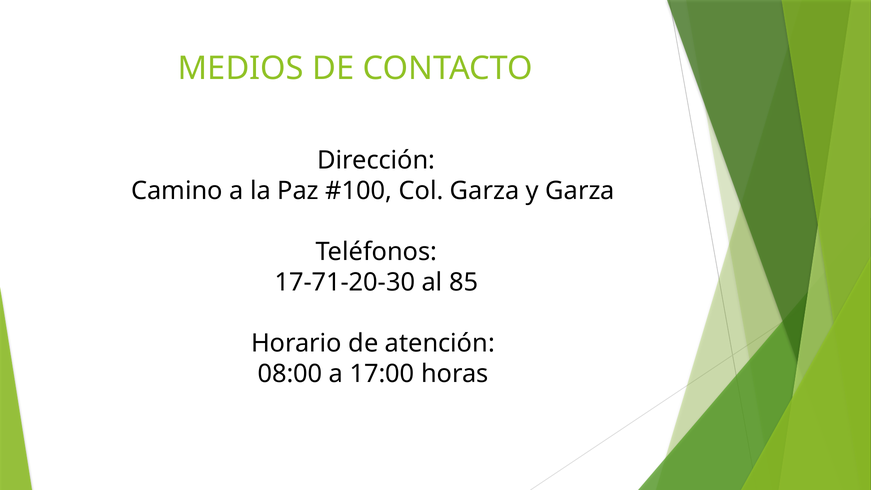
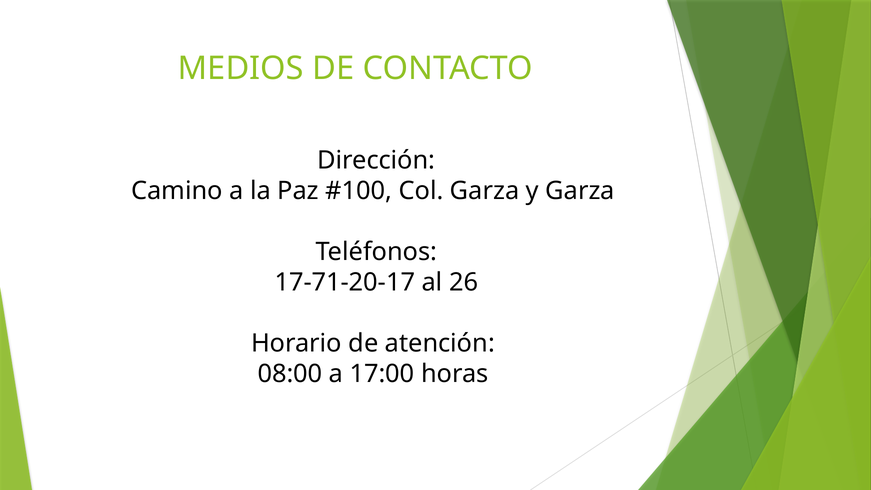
17-71-20-30: 17-71-20-30 -> 17-71-20-17
85: 85 -> 26
